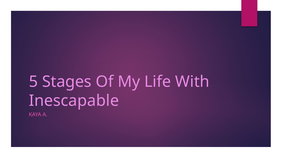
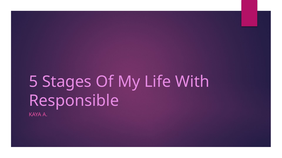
Inescapable: Inescapable -> Responsible
